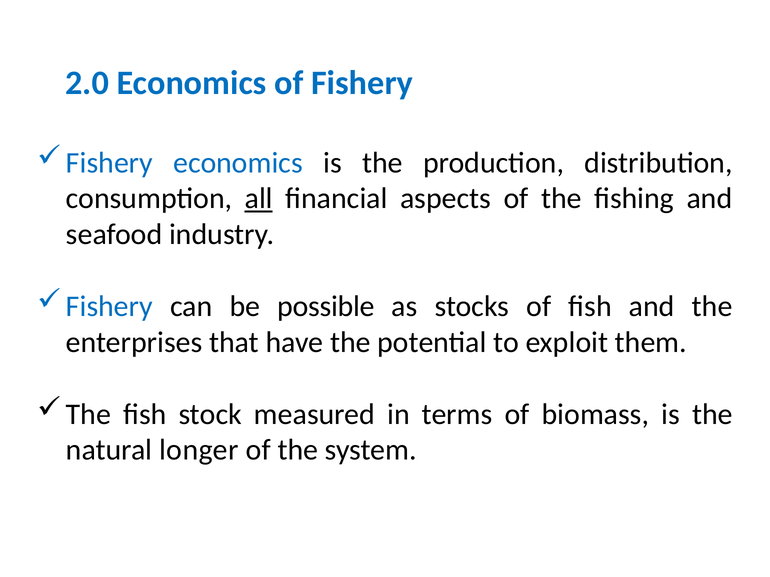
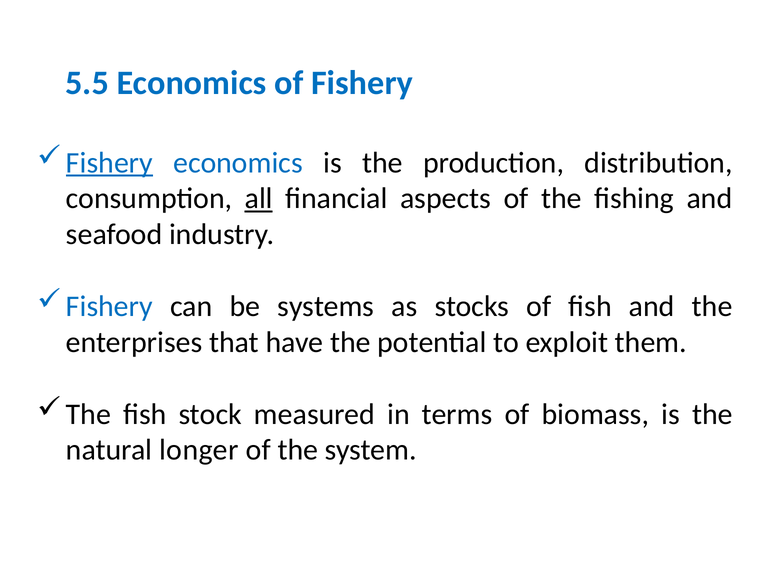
2.0: 2.0 -> 5.5
Fishery at (109, 163) underline: none -> present
possible: possible -> systems
